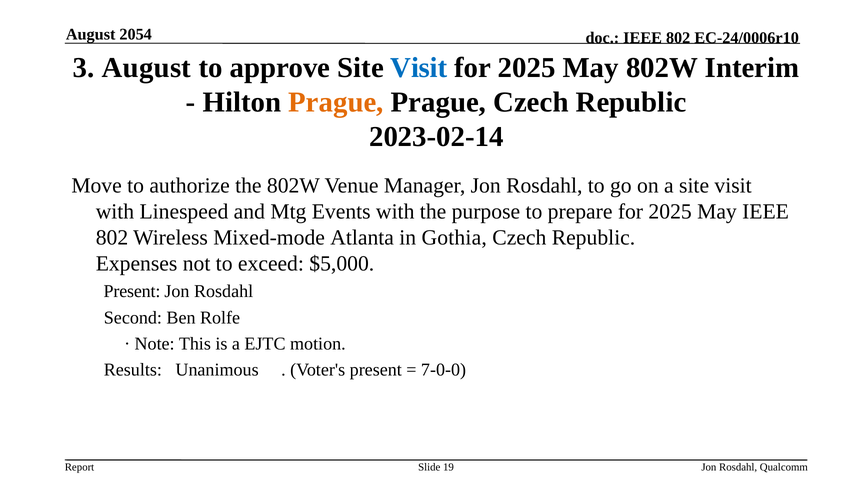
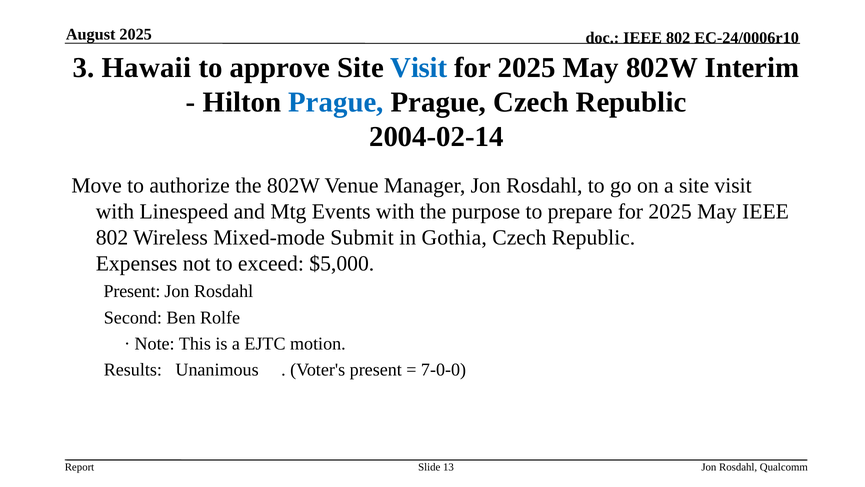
August 2054: 2054 -> 2025
3 August: August -> Hawaii
Prague at (336, 102) colour: orange -> blue
2023-02-14: 2023-02-14 -> 2004-02-14
Atlanta: Atlanta -> Submit
19: 19 -> 13
